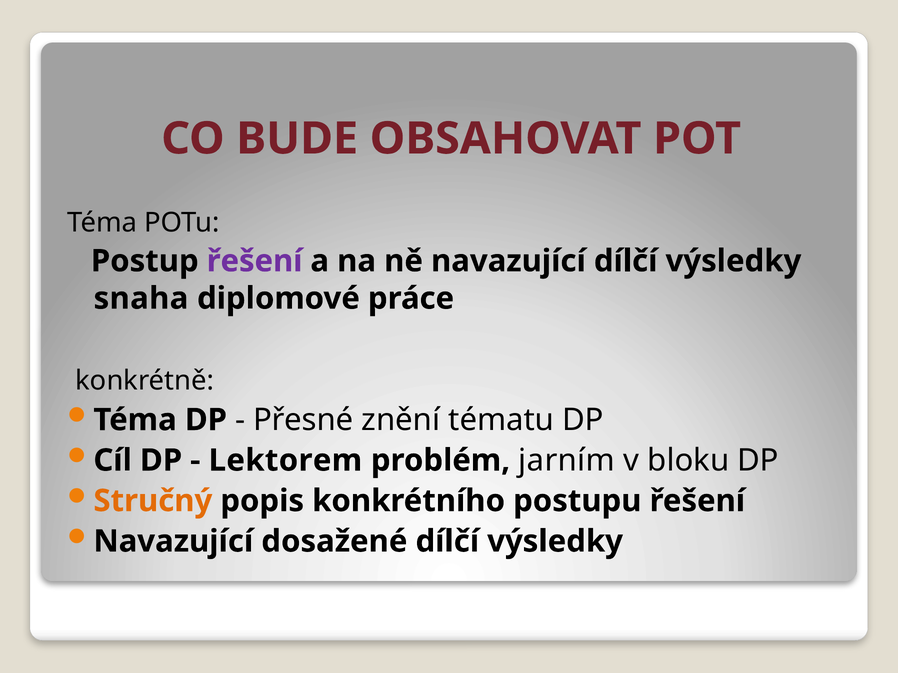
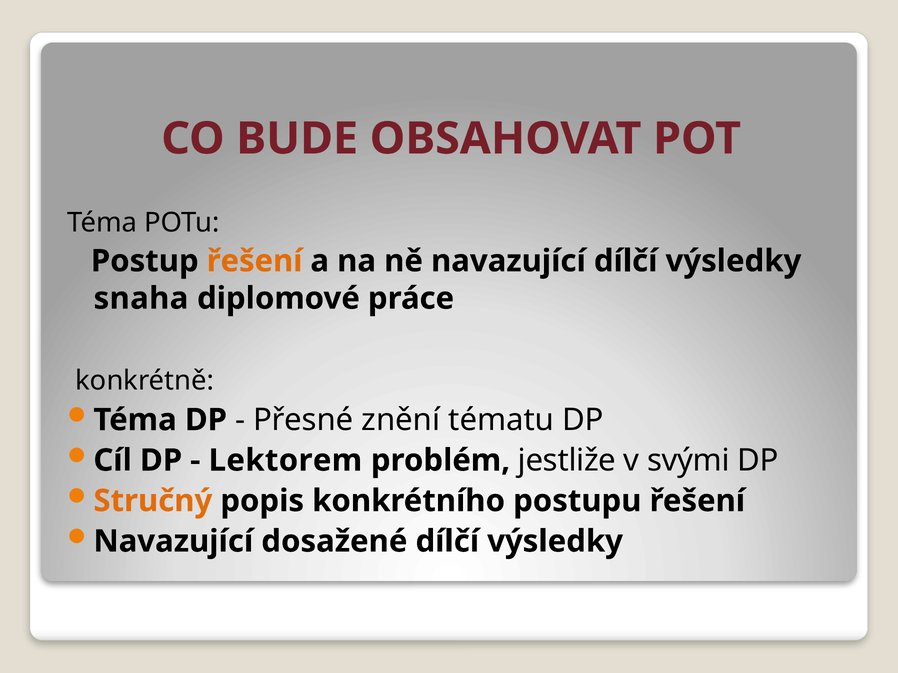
řešení at (255, 261) colour: purple -> orange
jarním: jarním -> jestliže
bloku: bloku -> svými
